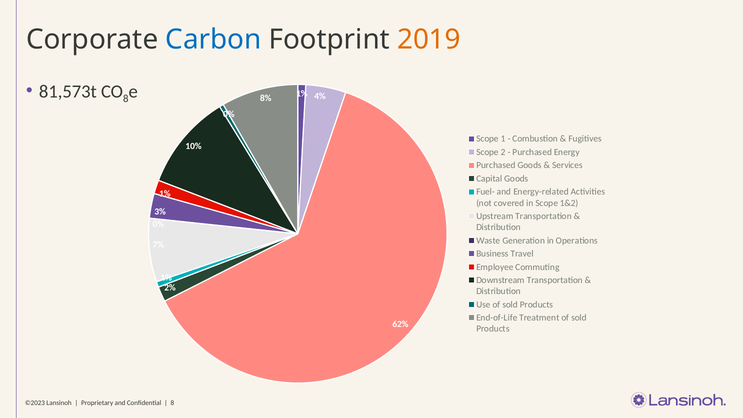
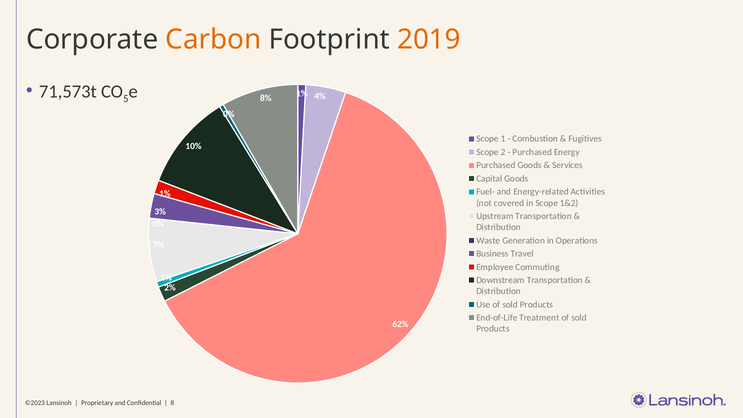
Carbon colour: blue -> orange
81,573t: 81,573t -> 71,573t
8 at (126, 99): 8 -> 5
